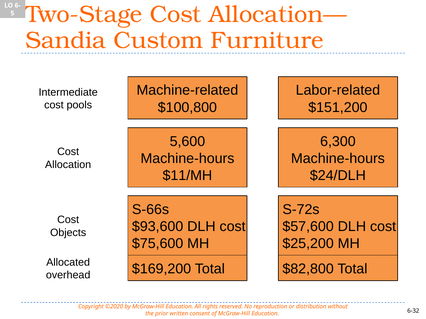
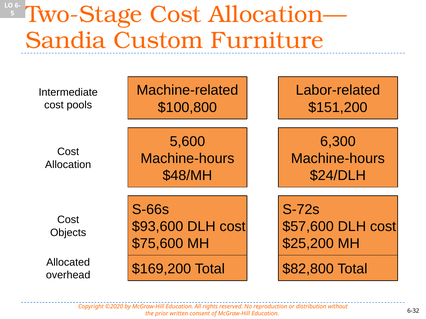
$11/MH: $11/MH -> $48/MH
